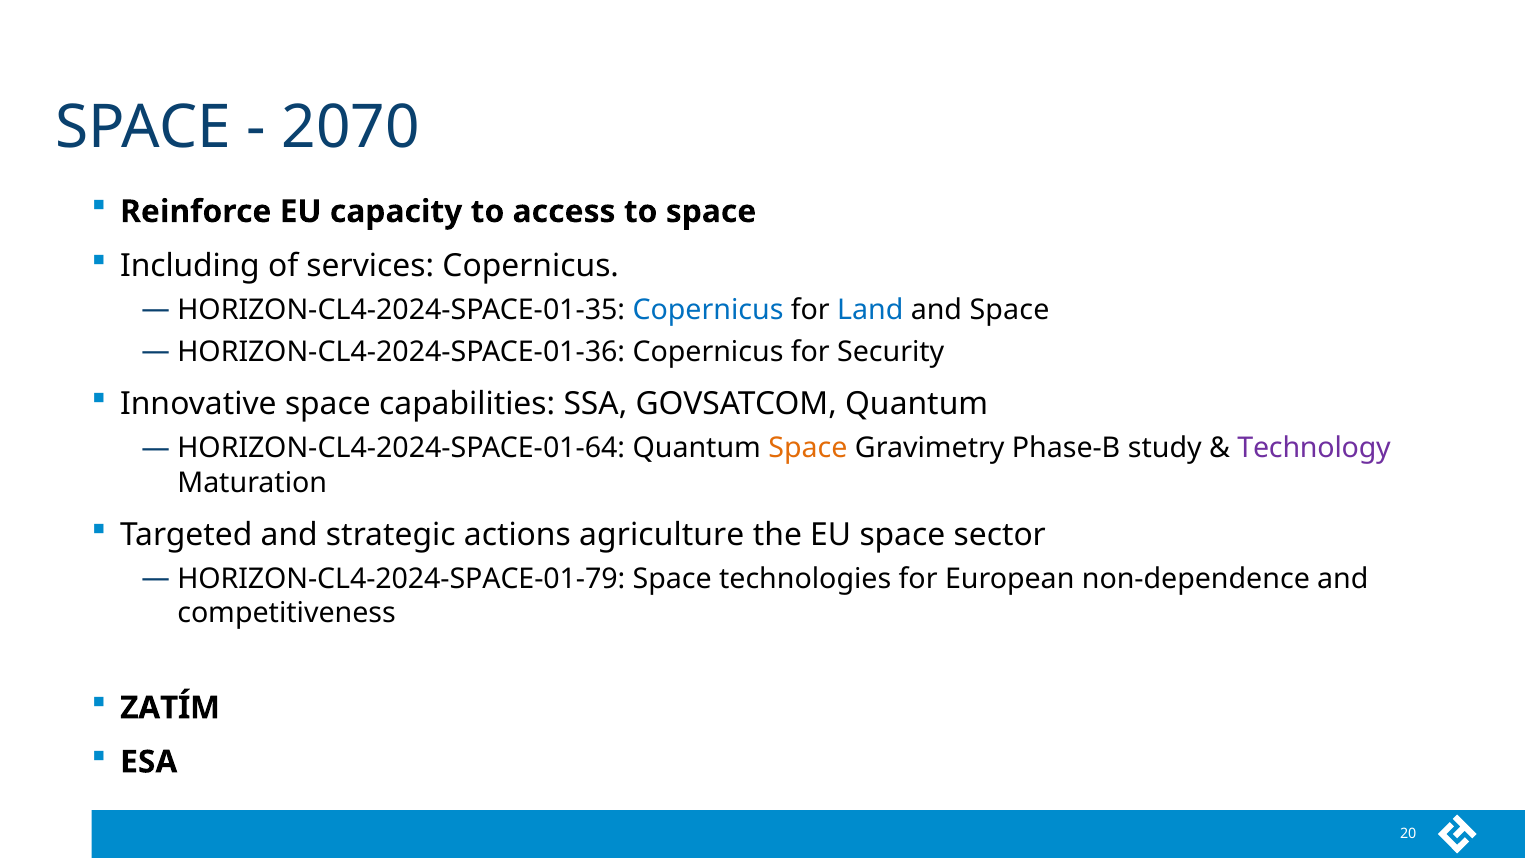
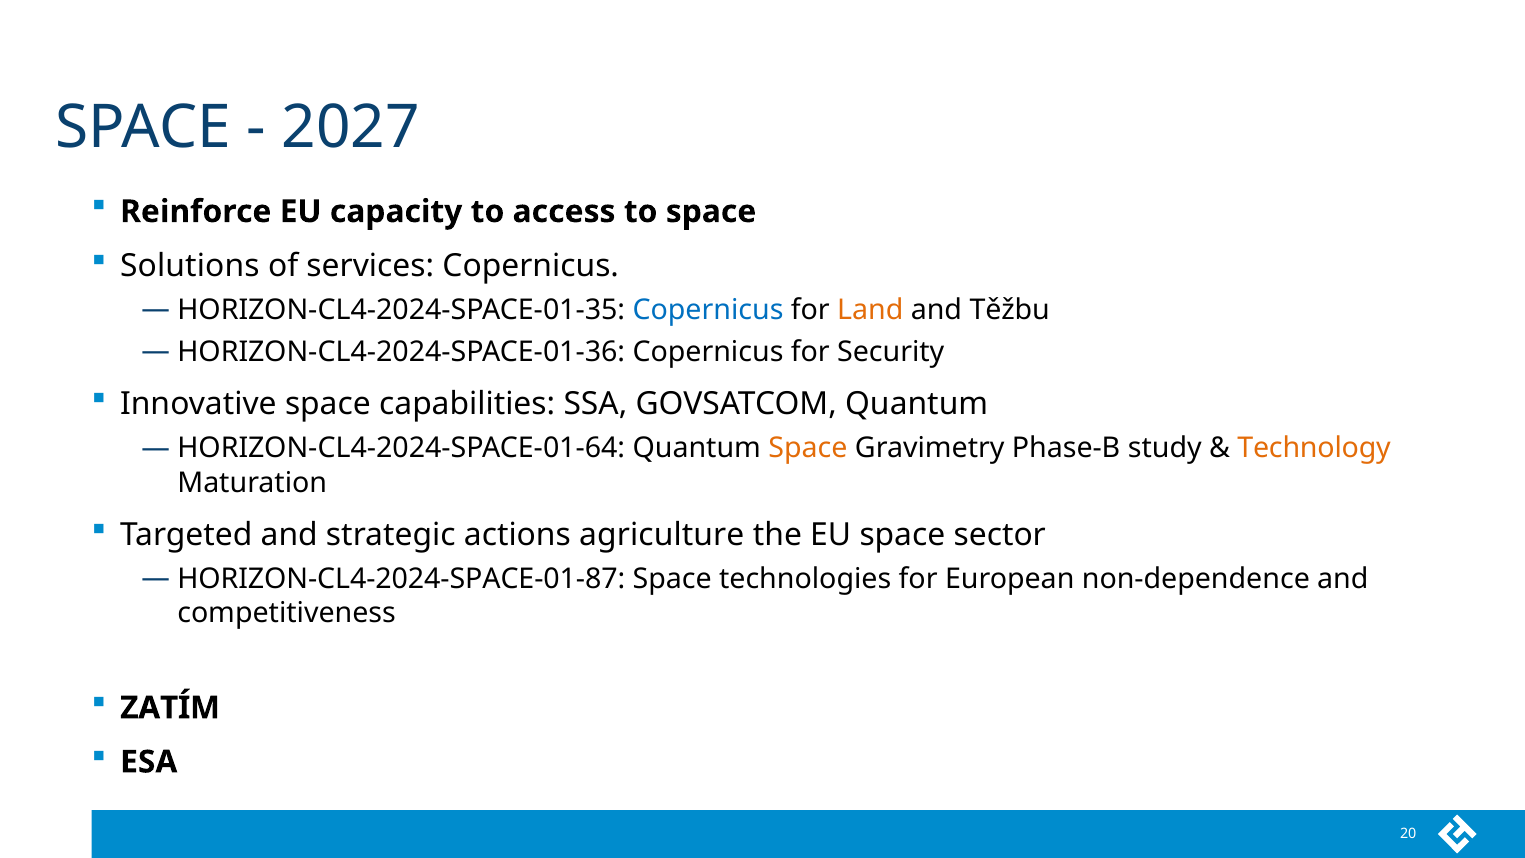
2070: 2070 -> 2027
Including: Including -> Solutions
Land colour: blue -> orange
and Space: Space -> Těžbu
Technology colour: purple -> orange
HORIZON-CL4-2024-SPACE-01-79: HORIZON-CL4-2024-SPACE-01-79 -> HORIZON-CL4-2024-SPACE-01-87
